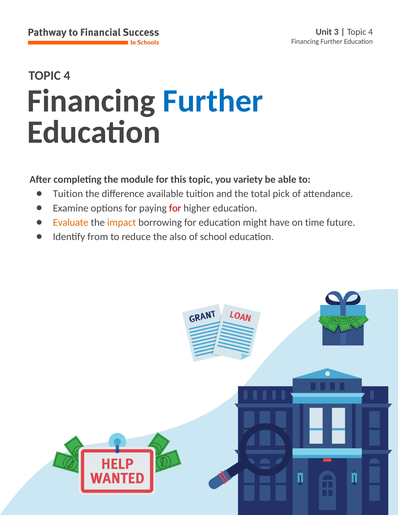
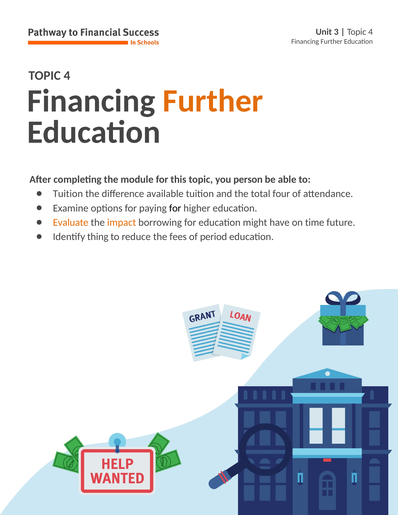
Further at (213, 101) colour: blue -> orange
variety: variety -> person
pick: pick -> four
for at (175, 208) colour: red -> black
from: from -> thing
also: also -> fees
school: school -> period
